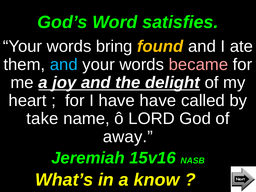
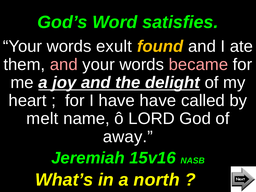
bring: bring -> exult
and at (64, 64) colour: light blue -> pink
take: take -> melt
know: know -> north
